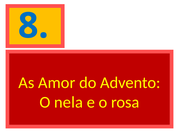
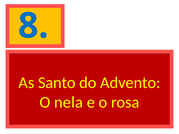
Amor: Amor -> Santo
